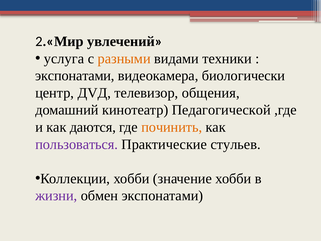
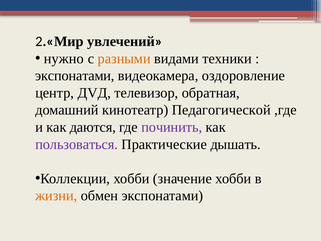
услуга: услуга -> нужно
биологически: биологически -> оздоровление
общения: общения -> обратная
починить colour: orange -> purple
стульев: стульев -> дышать
жизни colour: purple -> orange
